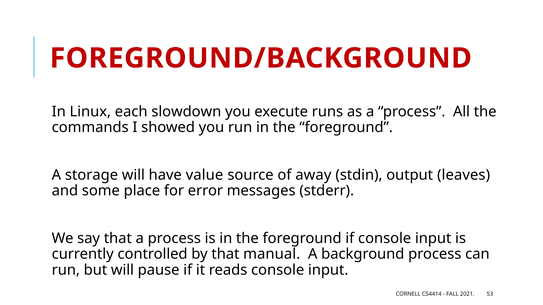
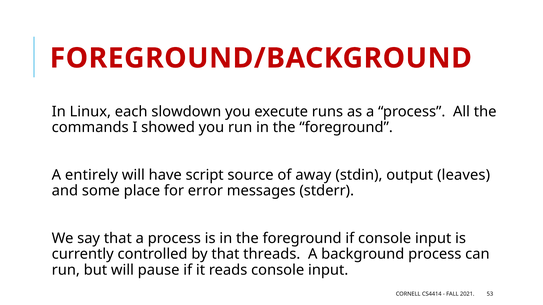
storage: storage -> entirely
value: value -> script
manual: manual -> threads
